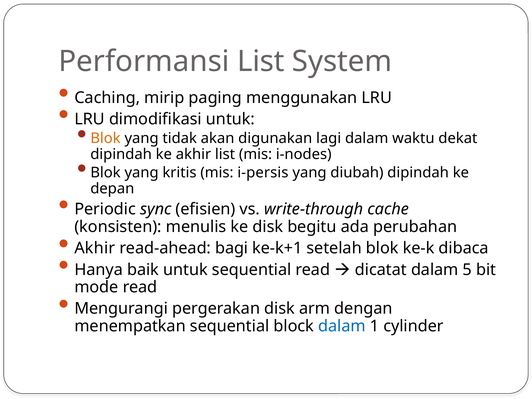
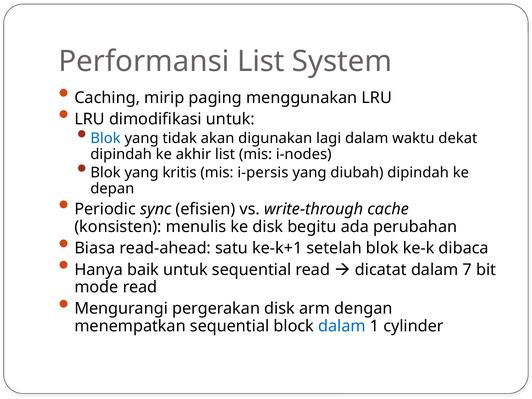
Blok at (105, 138) colour: orange -> blue
Akhir at (95, 248): Akhir -> Biasa
bagi: bagi -> satu
5: 5 -> 7
